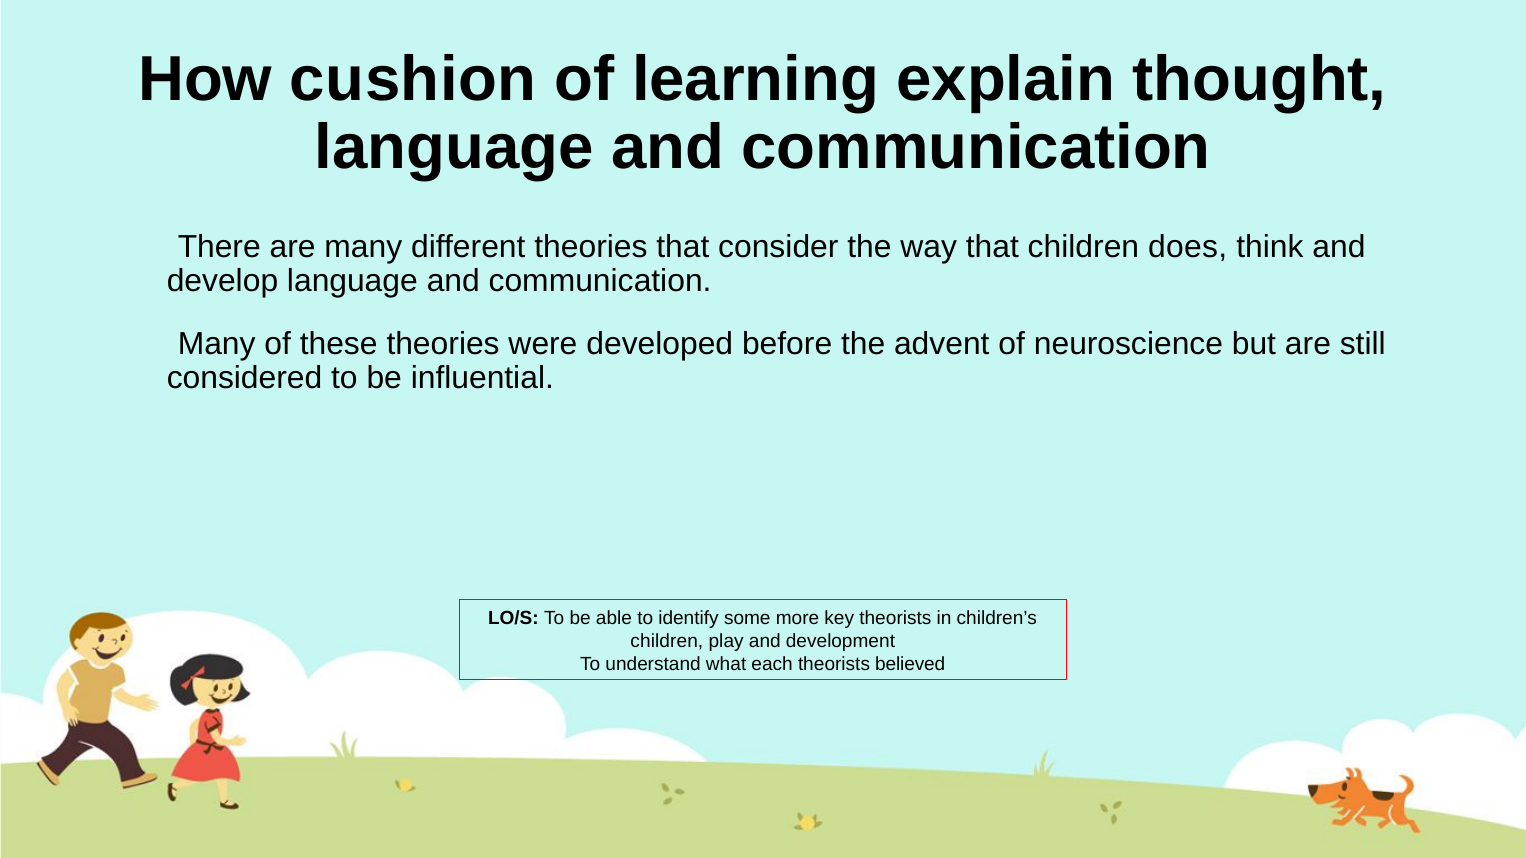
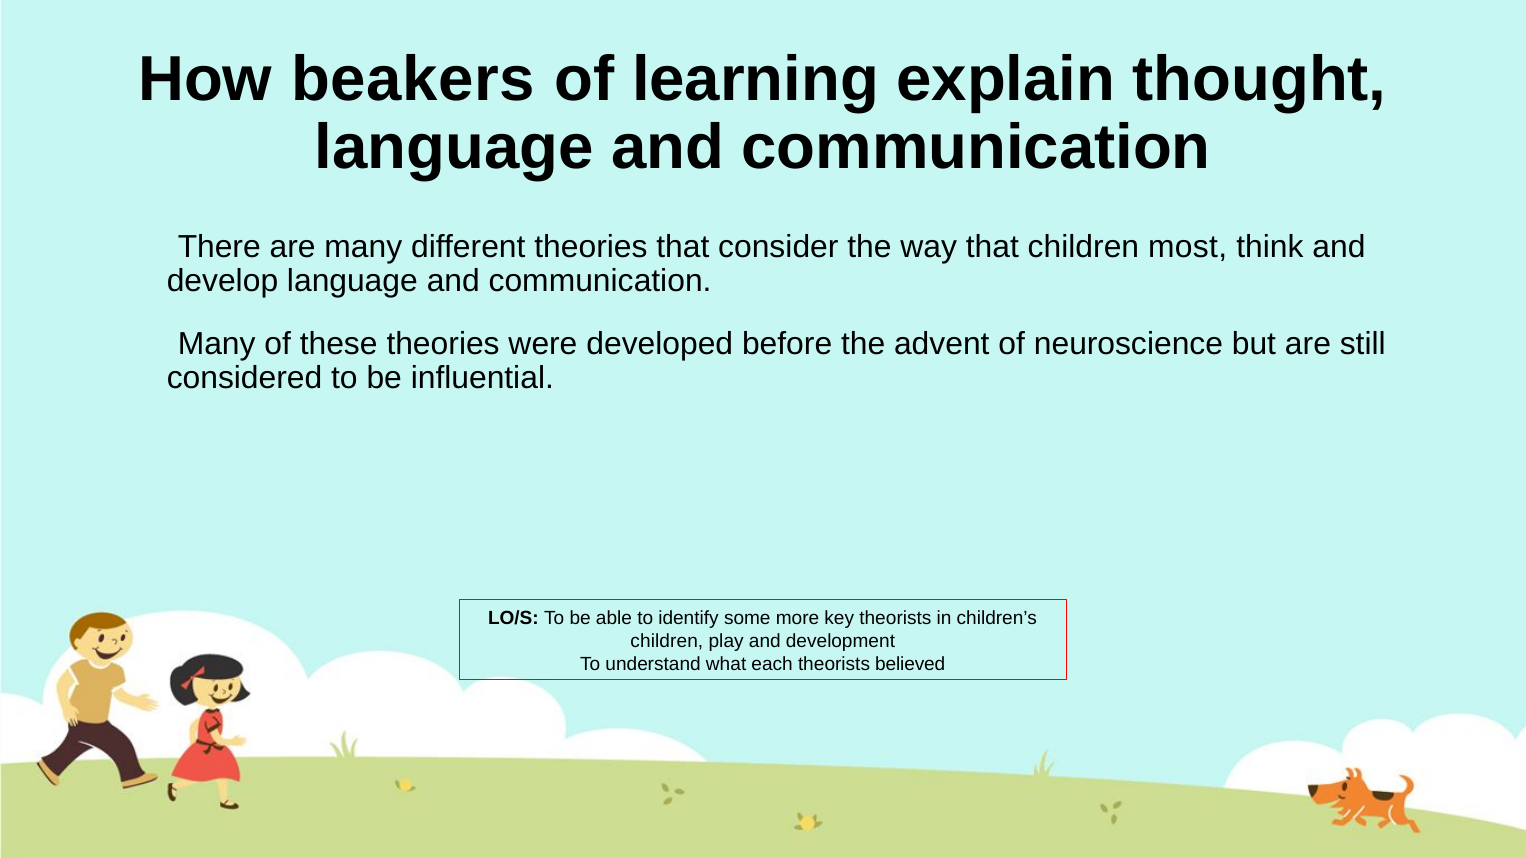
cushion: cushion -> beakers
does: does -> most
